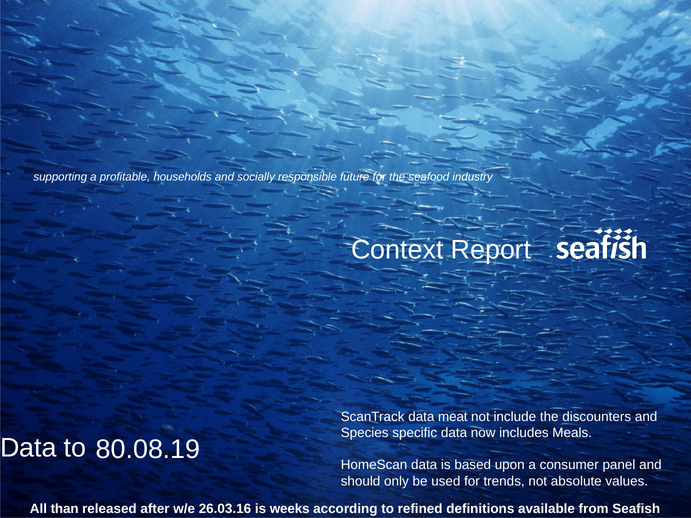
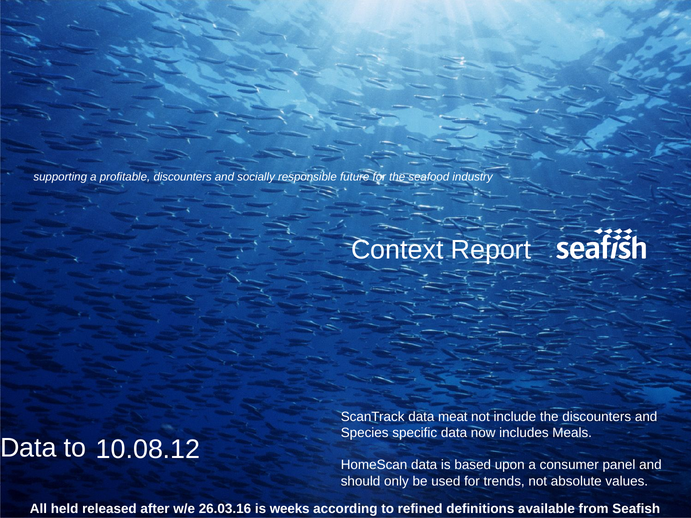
profitable households: households -> discounters
80.08.19: 80.08.19 -> 10.08.12
than: than -> held
